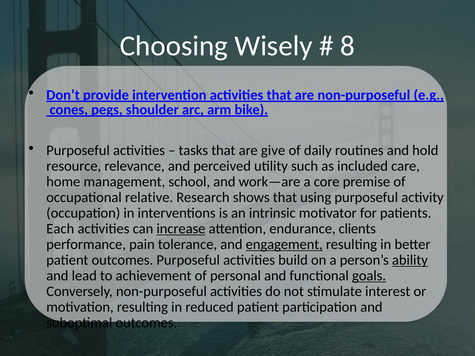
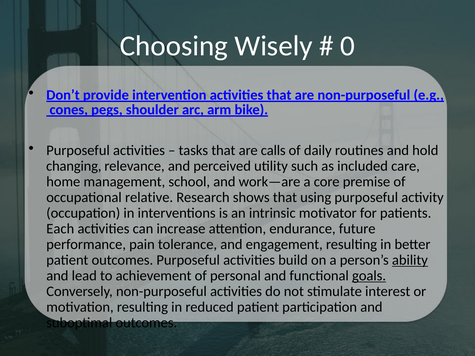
8: 8 -> 0
give: give -> calls
resource: resource -> changing
increase underline: present -> none
clients: clients -> future
engagement underline: present -> none
